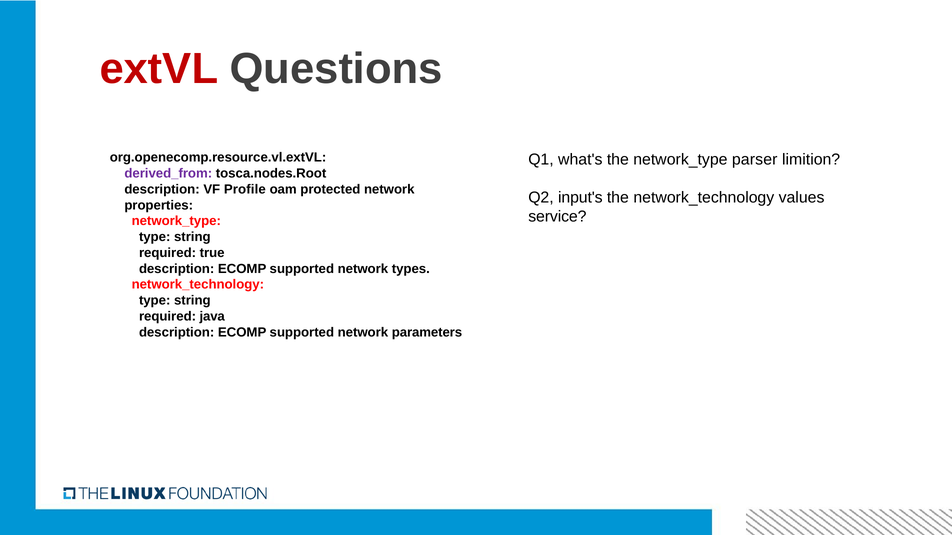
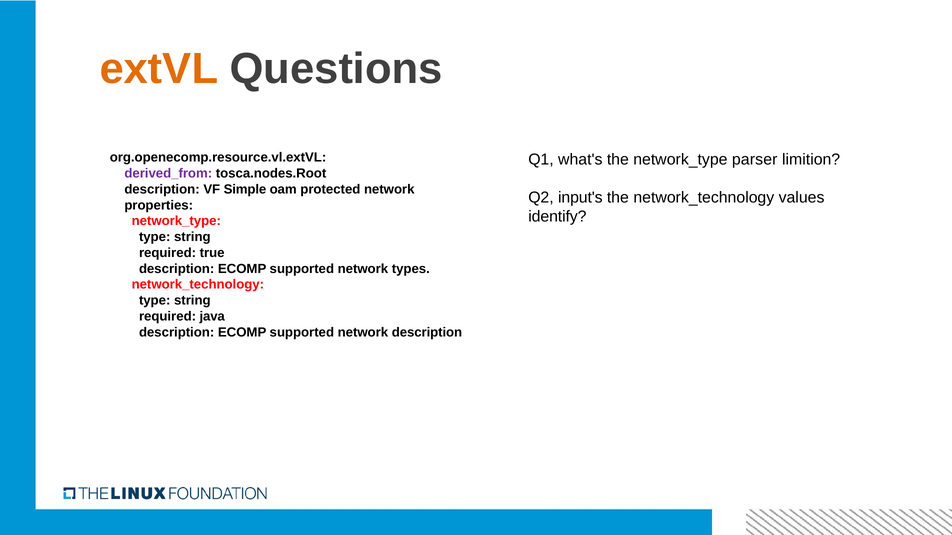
extVL colour: red -> orange
Profile: Profile -> Simple
service: service -> identify
network parameters: parameters -> description
